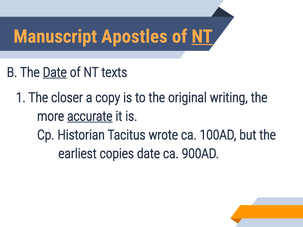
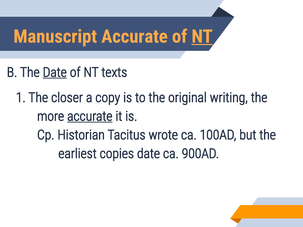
Manuscript Apostles: Apostles -> Accurate
